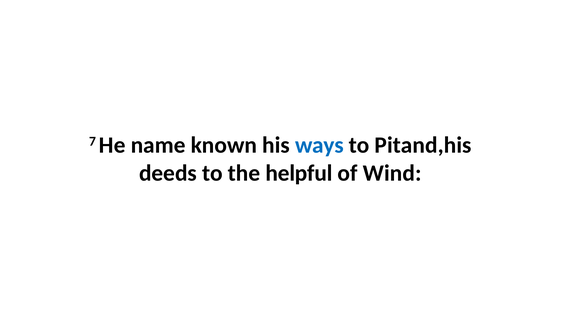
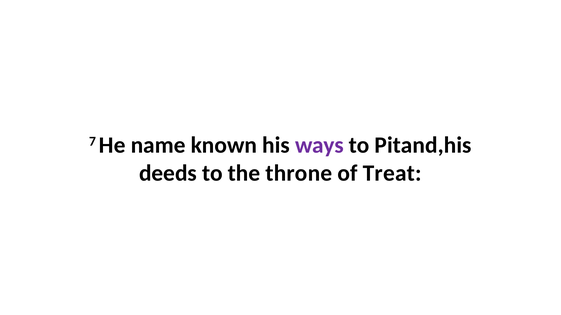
ways colour: blue -> purple
helpful: helpful -> throne
Wind: Wind -> Treat
